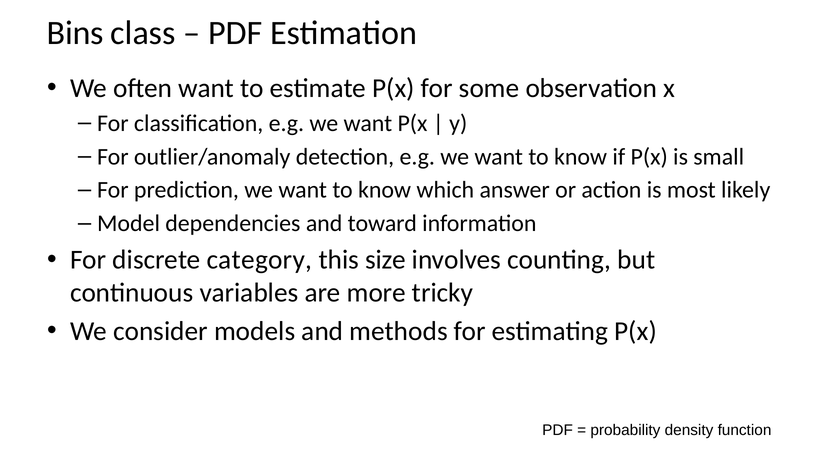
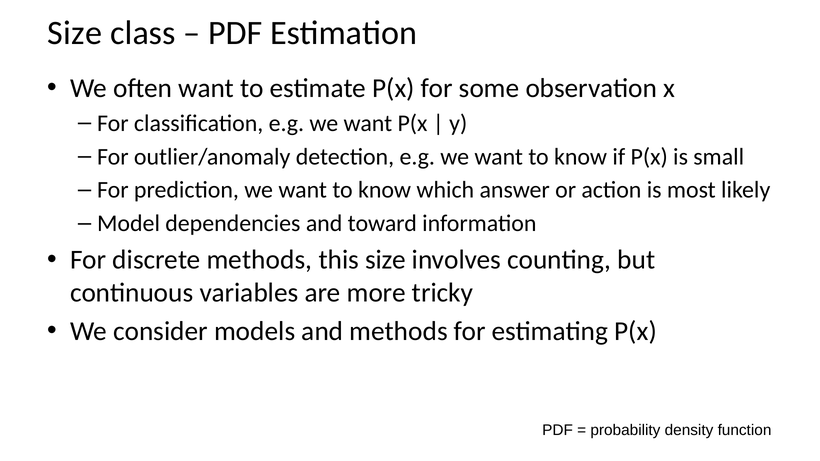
Bins at (75, 33): Bins -> Size
discrete category: category -> methods
